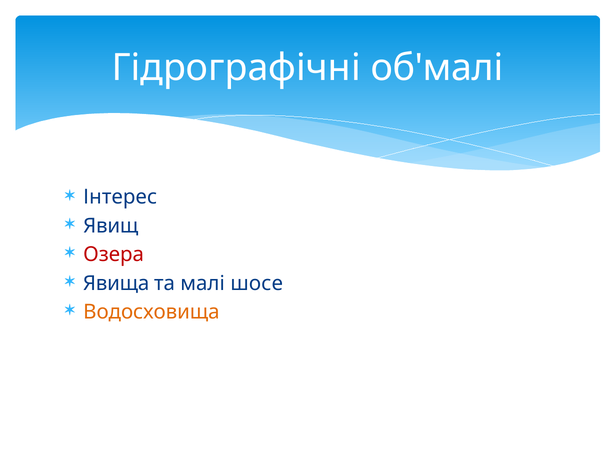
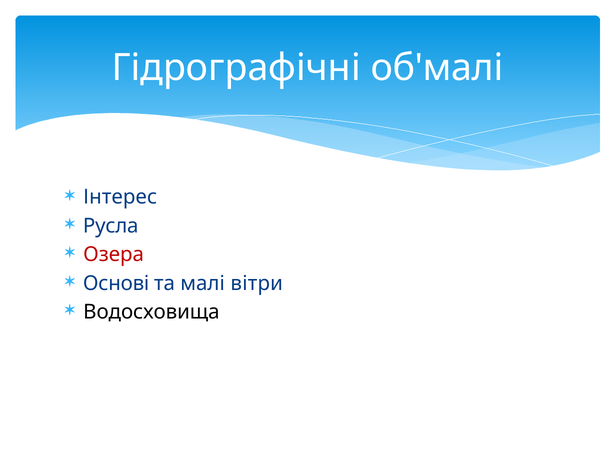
Явищ: Явищ -> Русла
Явища: Явища -> Основі
шосе: шосе -> вітри
Водосховища colour: orange -> black
